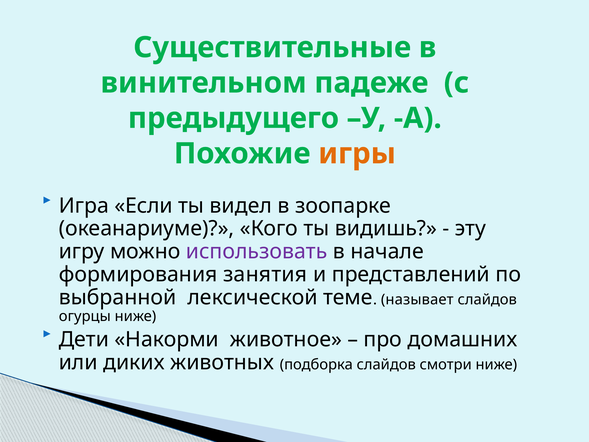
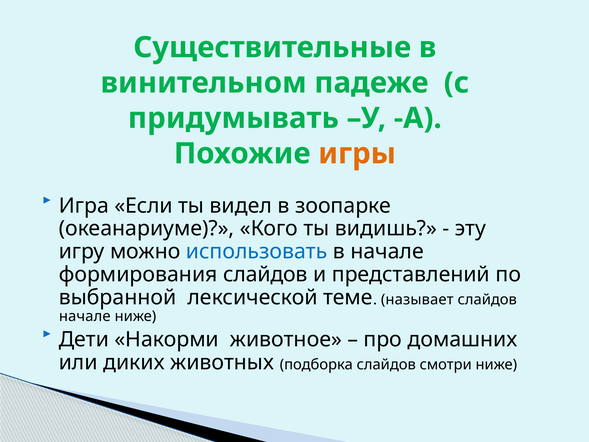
предыдущего: предыдущего -> придумывать
использовать colour: purple -> blue
формирования занятия: занятия -> слайдов
огурцы at (85, 316): огурцы -> начале
